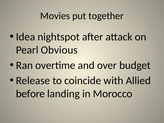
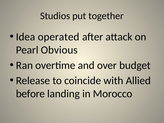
Movies: Movies -> Studios
nightspot: nightspot -> operated
